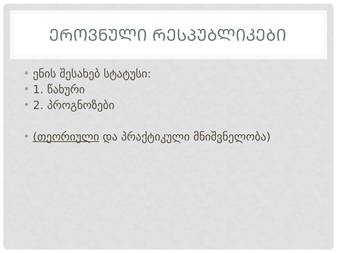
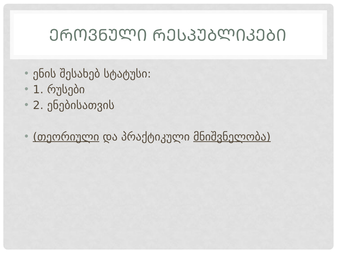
წახური: წახური -> რუსები
პროგნოზები: პროგნოზები -> ენებისათვის
მნიშვნელობა underline: none -> present
